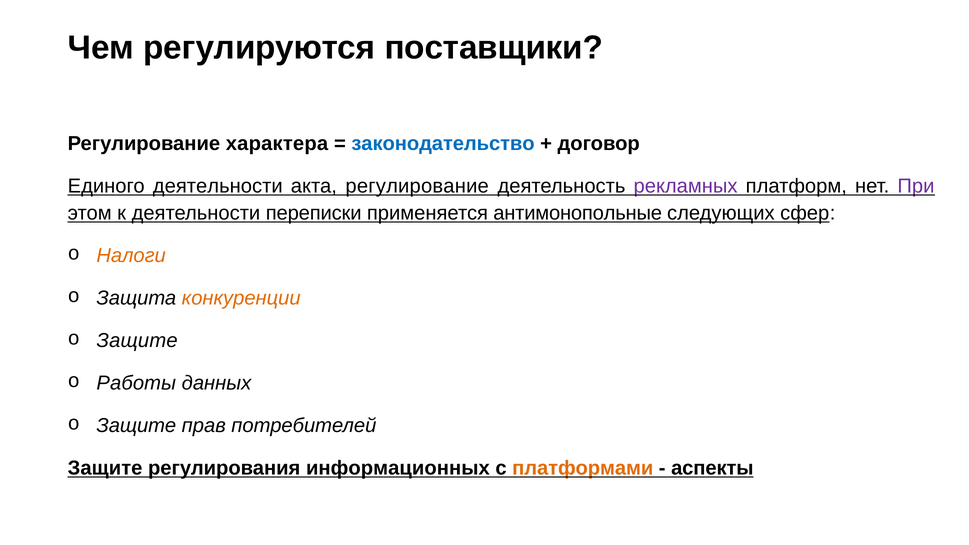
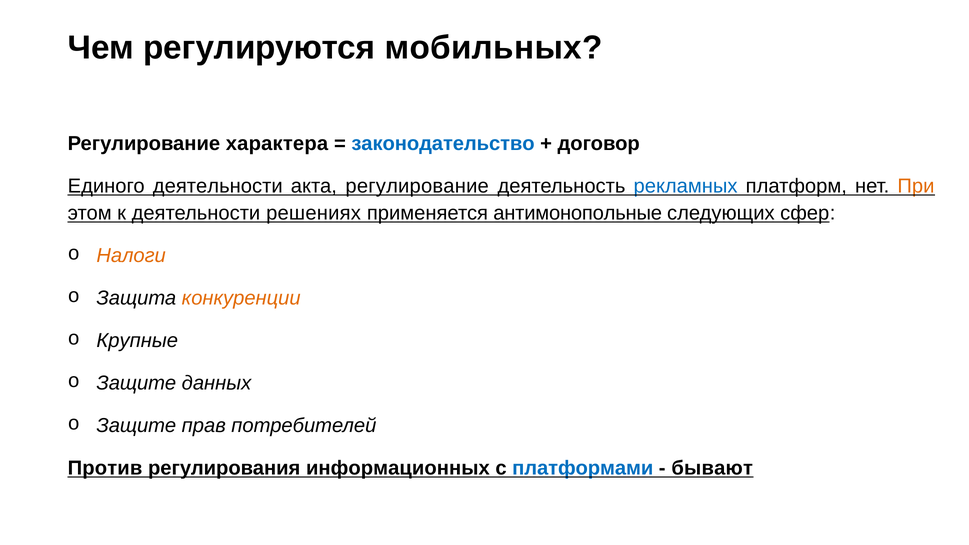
поставщики: поставщики -> мобильных
рекламных colour: purple -> blue
При colour: purple -> orange
переписки: переписки -> решениях
Защите at (137, 341): Защите -> Крупные
Работы at (136, 383): Работы -> Защите
Защите at (105, 468): Защите -> Против
платформами colour: orange -> blue
аспекты: аспекты -> бывают
